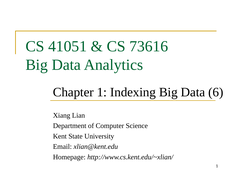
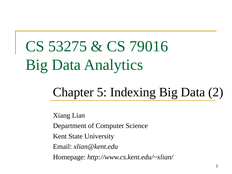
41051: 41051 -> 53275
73616: 73616 -> 79016
Chapter 1: 1 -> 5
6: 6 -> 2
